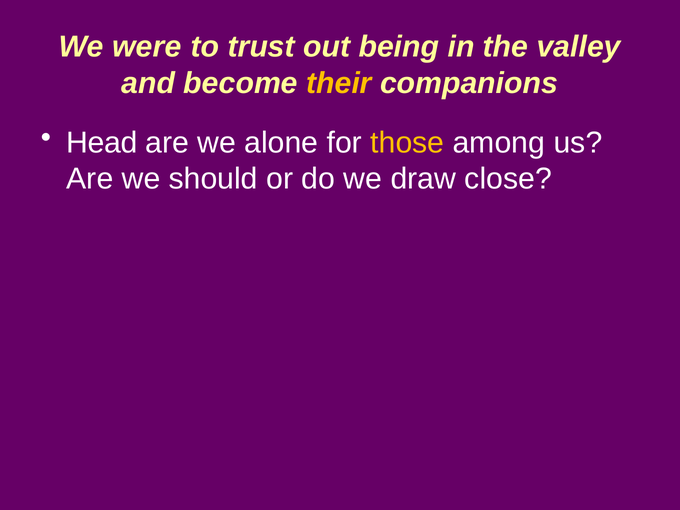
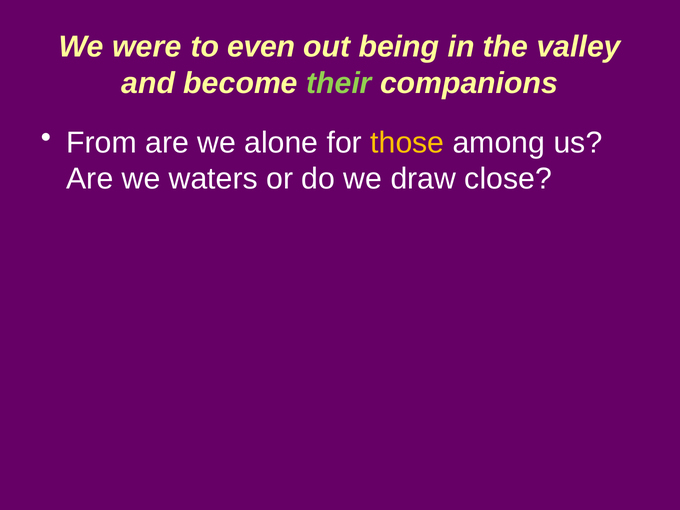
trust: trust -> even
their colour: yellow -> light green
Head: Head -> From
should: should -> waters
